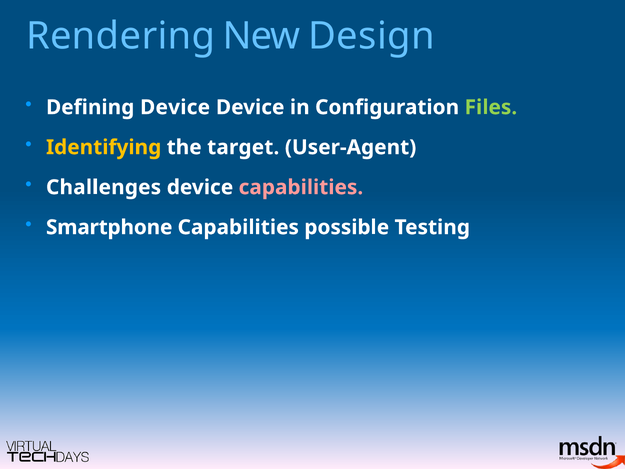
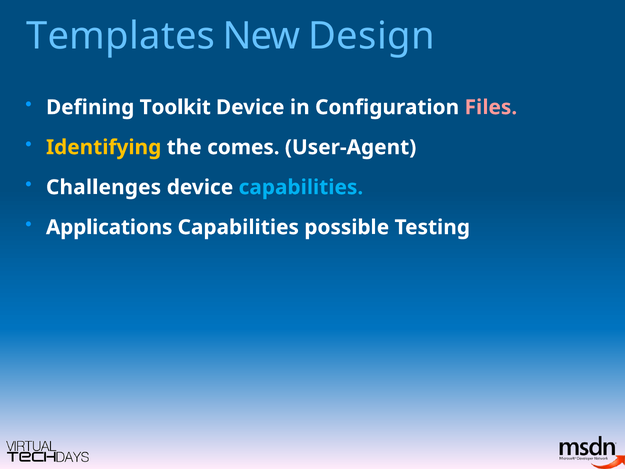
Rendering: Rendering -> Templates
Defining Device: Device -> Toolkit
Files colour: light green -> pink
target: target -> comes
capabilities at (301, 187) colour: pink -> light blue
Smartphone: Smartphone -> Applications
